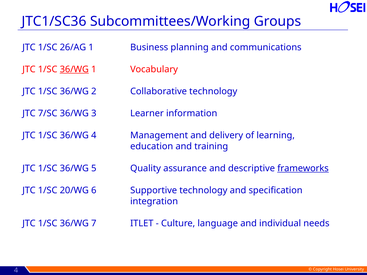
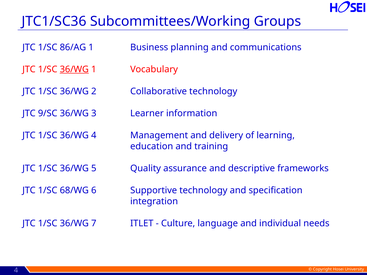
26/AG: 26/AG -> 86/AG
7/SC: 7/SC -> 9/SC
frameworks underline: present -> none
20/WG: 20/WG -> 68/WG
